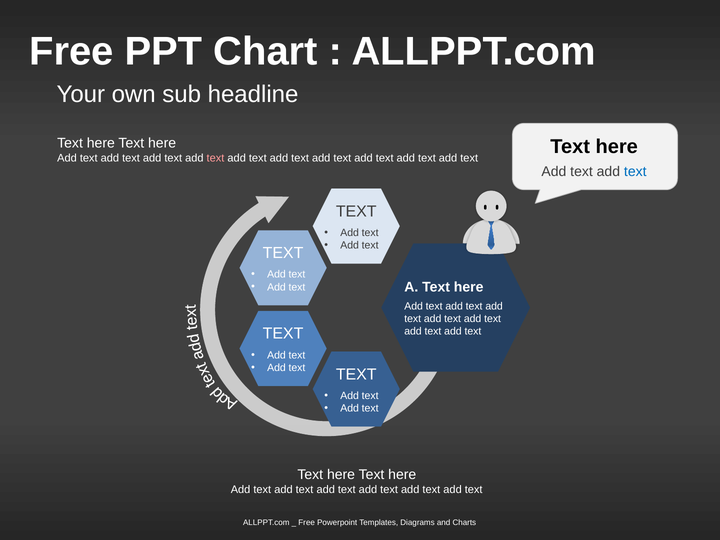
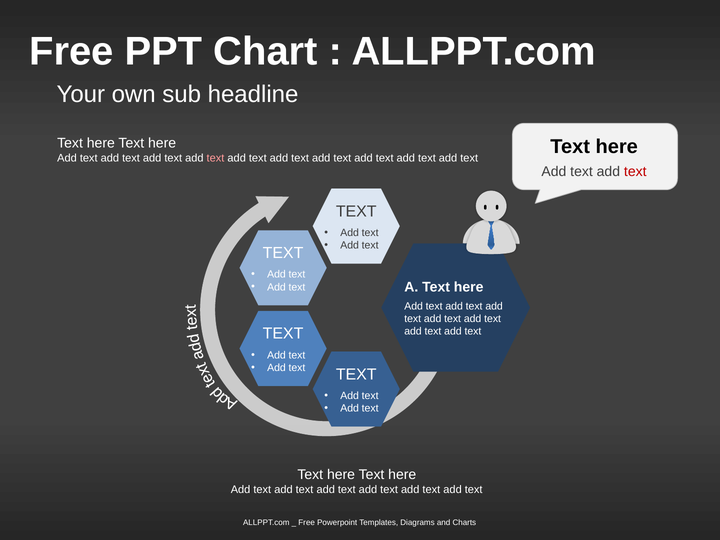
text at (635, 172) colour: blue -> red
